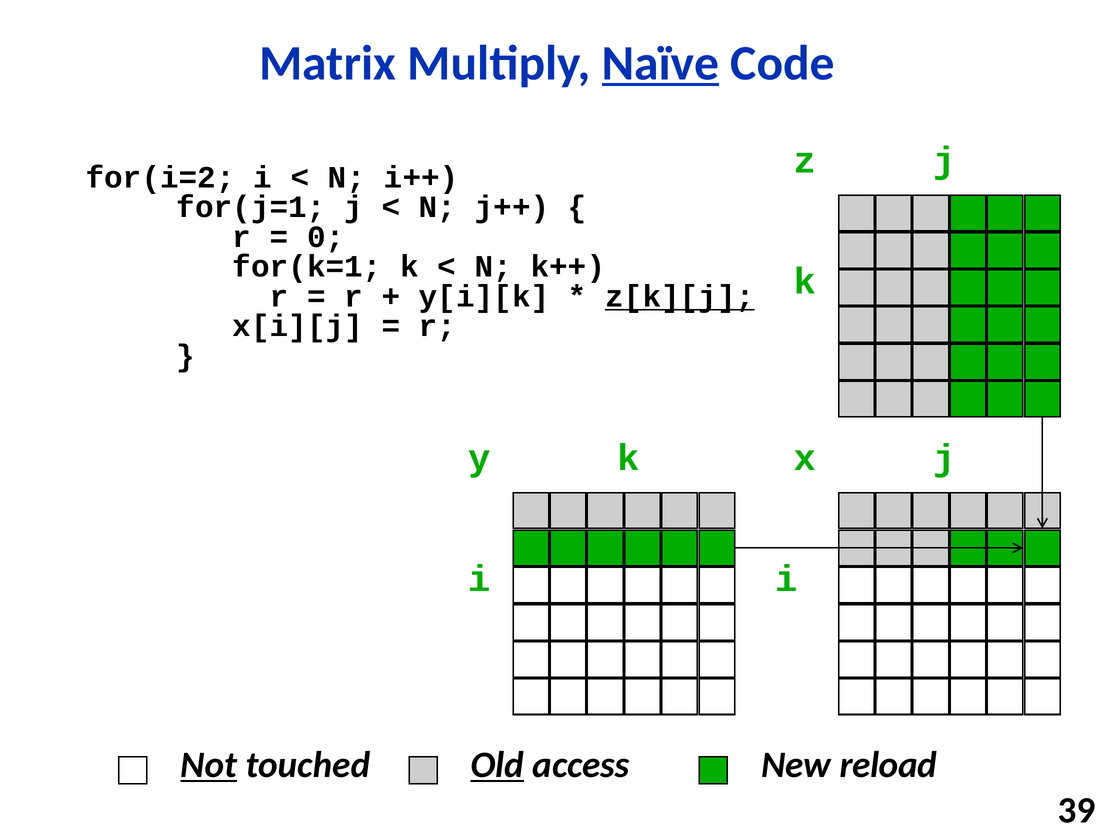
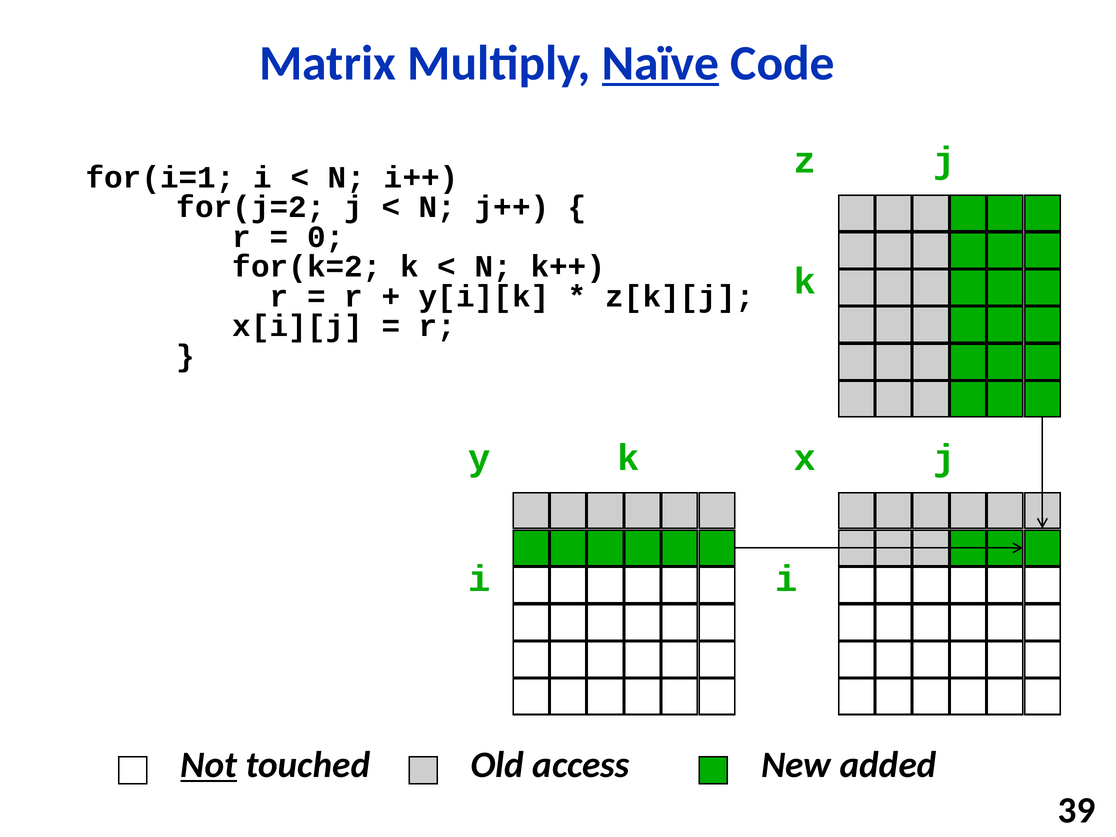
for(i=2: for(i=2 -> for(i=1
for(j=1: for(j=1 -> for(j=2
for(k=1: for(k=1 -> for(k=2
z[k][j underline: present -> none
Old underline: present -> none
reload: reload -> added
